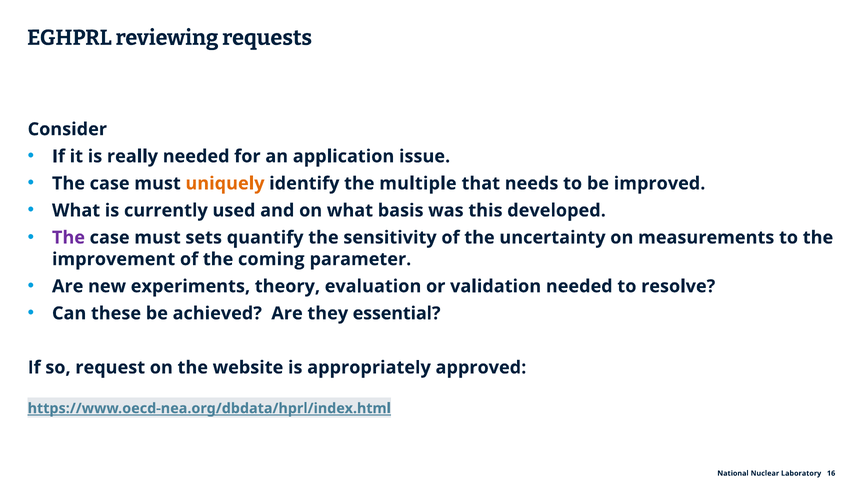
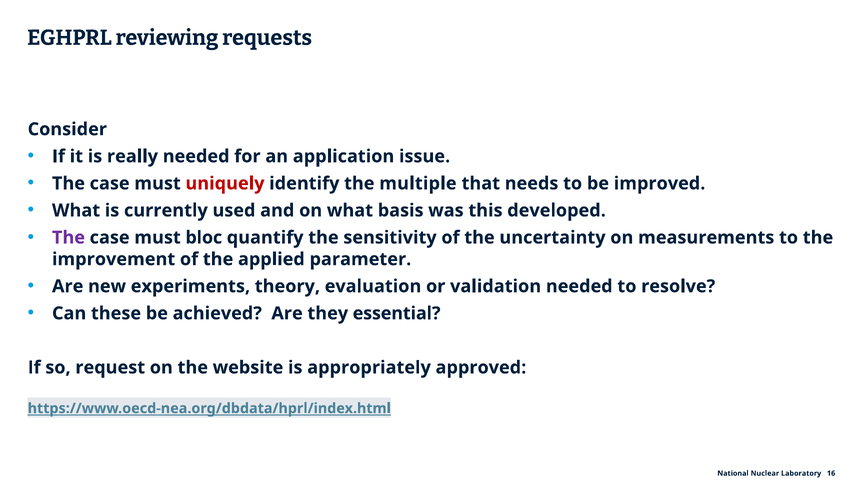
uniquely colour: orange -> red
sets: sets -> bloc
coming: coming -> applied
